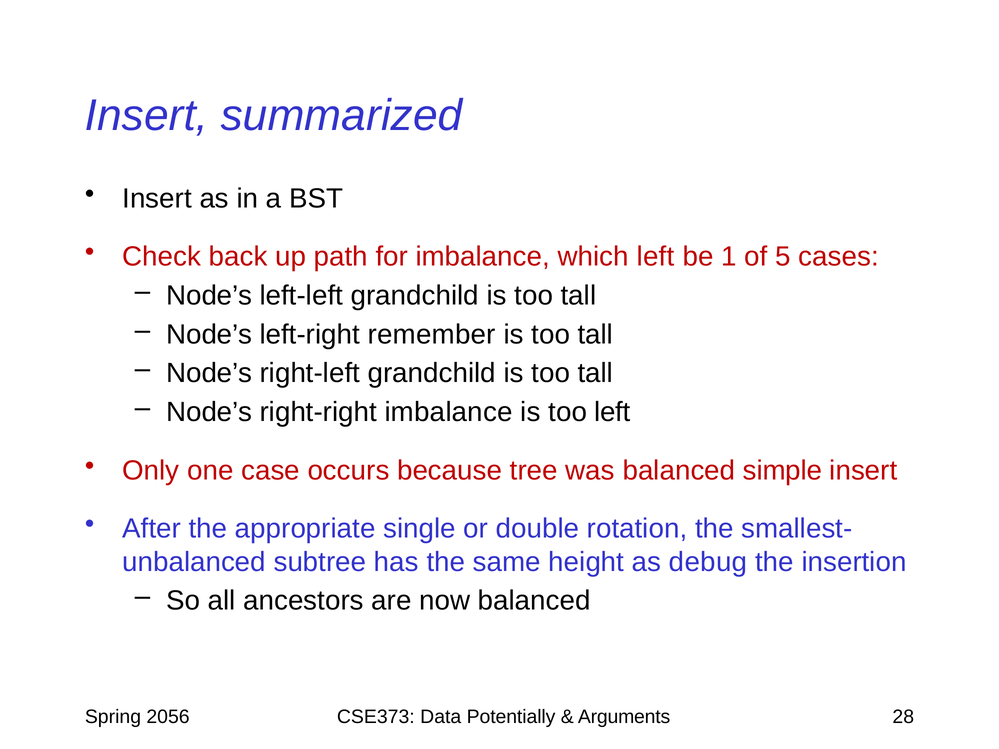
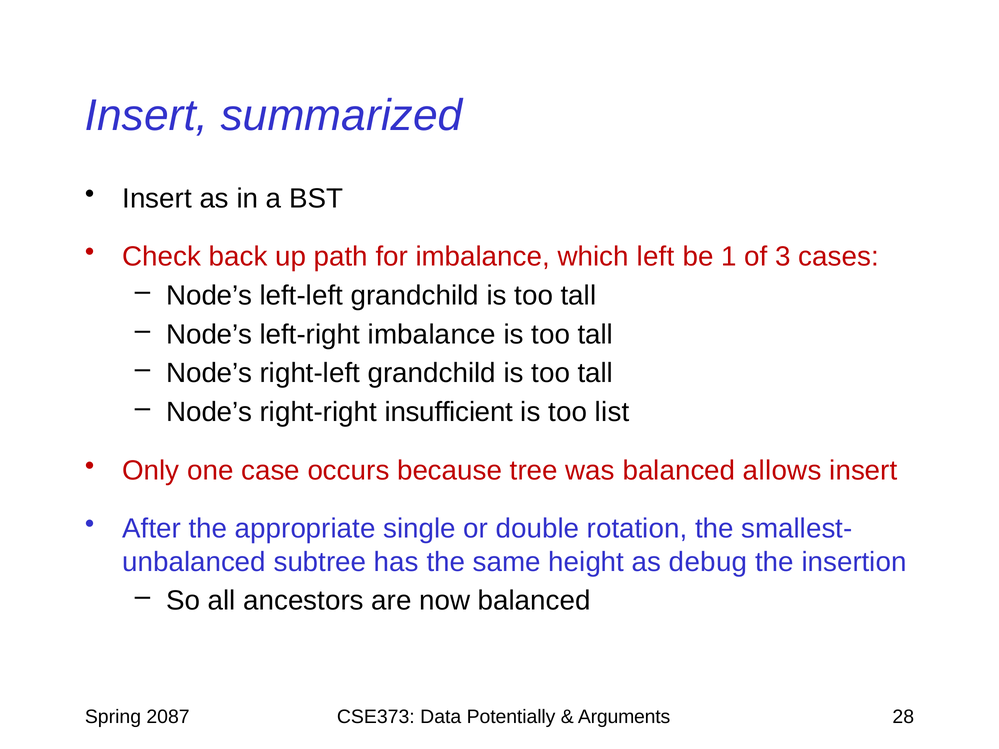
5: 5 -> 3
left-right remember: remember -> imbalance
right-right imbalance: imbalance -> insufficient
too left: left -> list
simple: simple -> allows
2056: 2056 -> 2087
